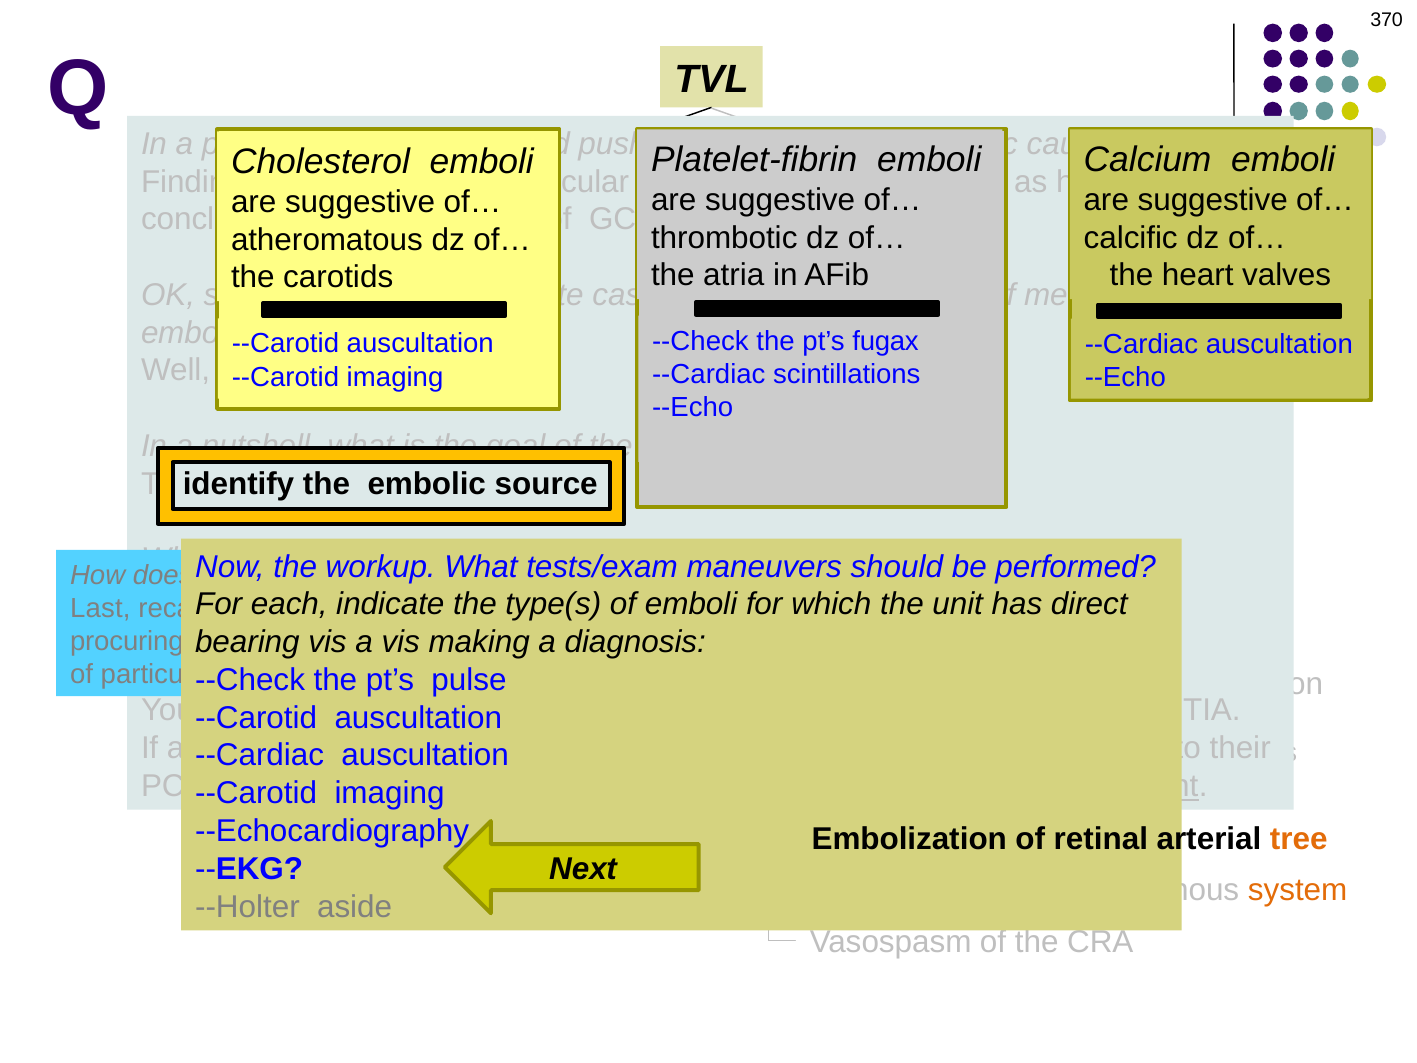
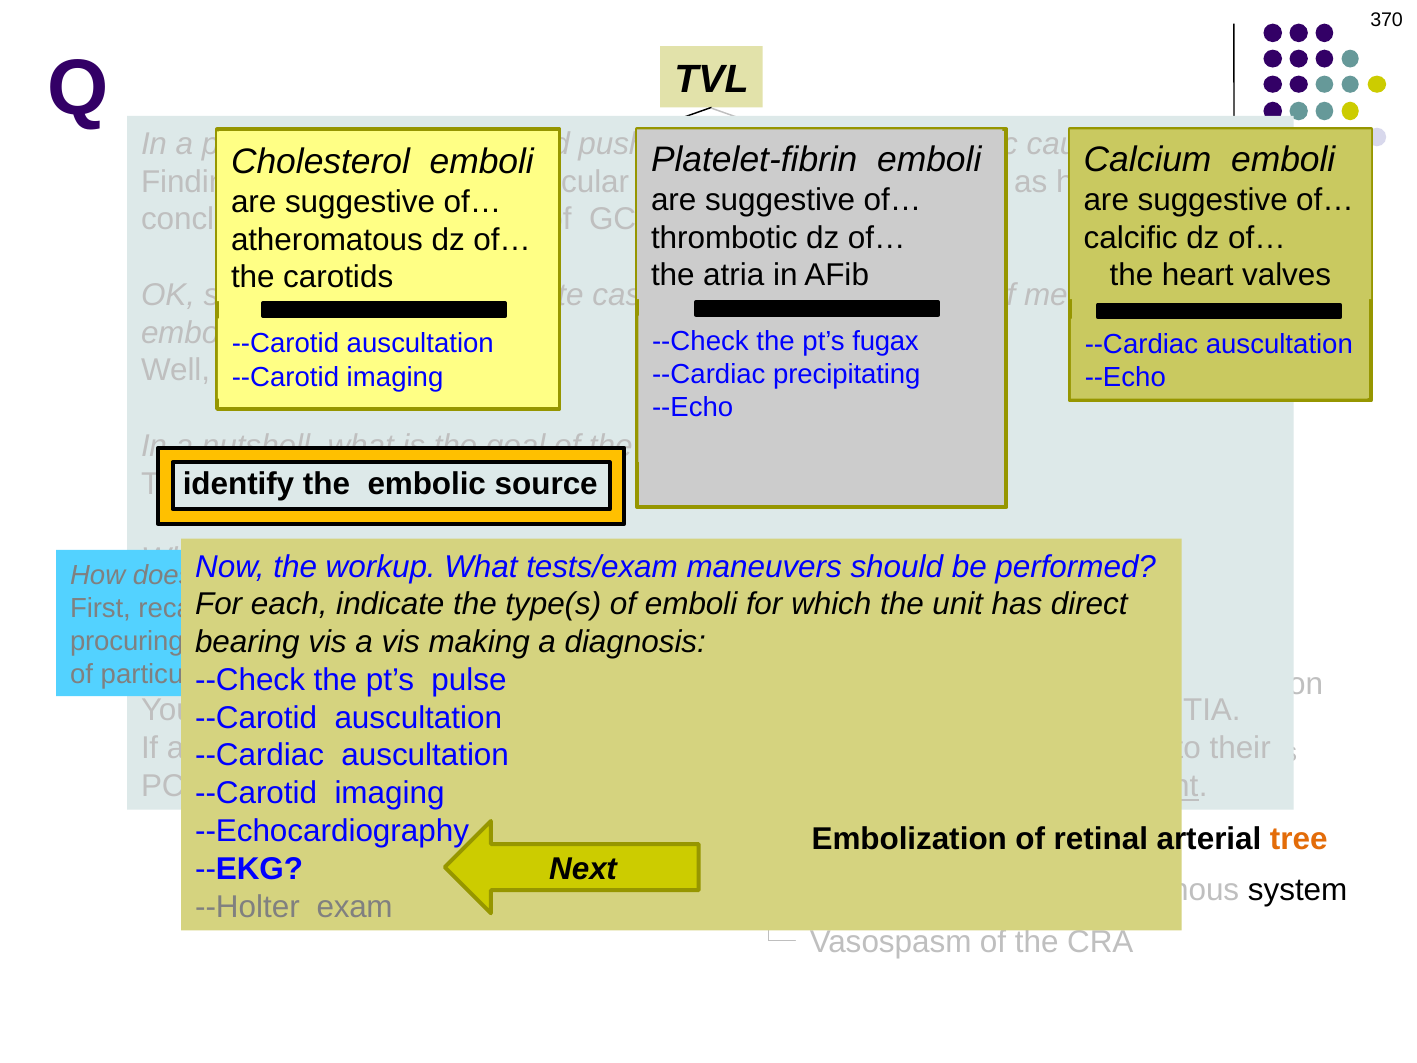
scintillations: scintillations -> precipitating
Last: Last -> First
system colour: orange -> black
aside: aside -> exam
